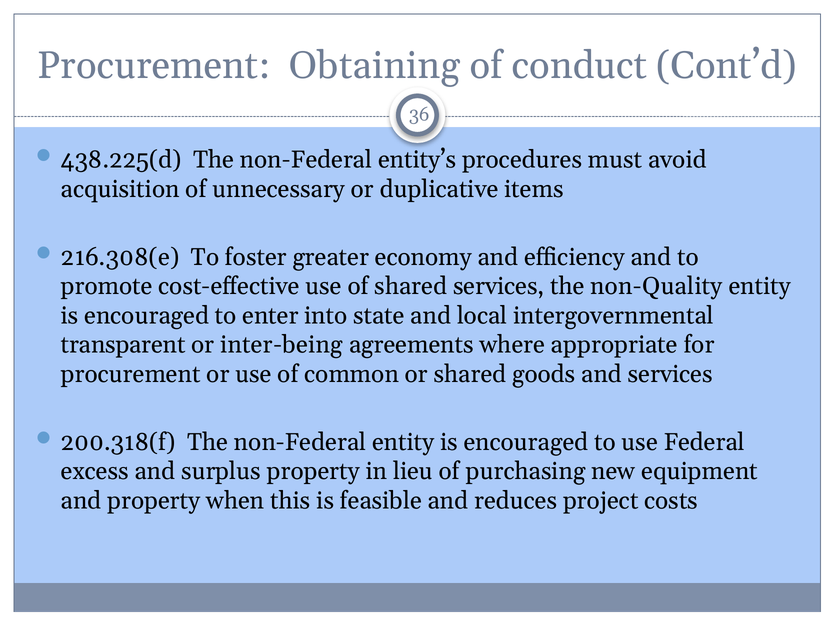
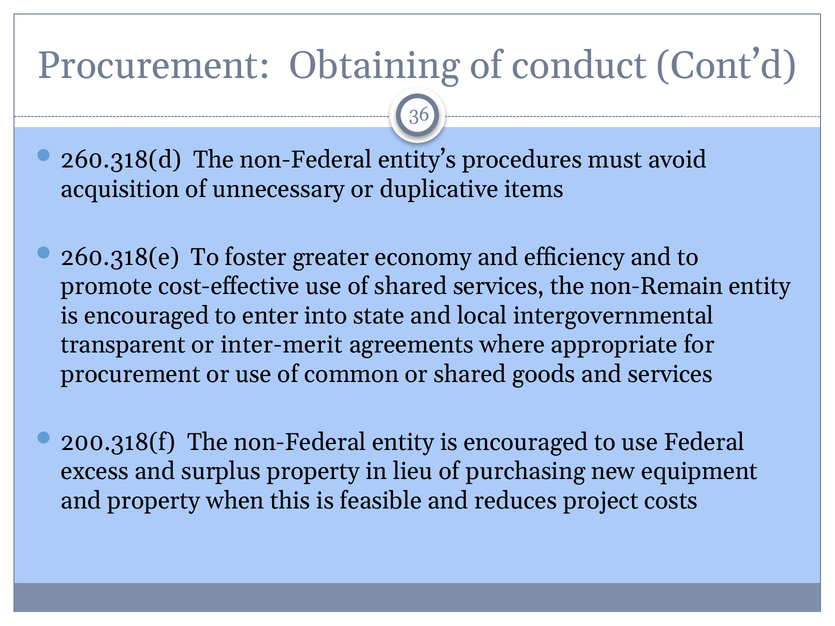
438.225(d: 438.225(d -> 260.318(d
216.308(e: 216.308(e -> 260.318(e
non-Quality: non-Quality -> non-Remain
inter-being: inter-being -> inter-merit
